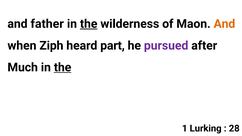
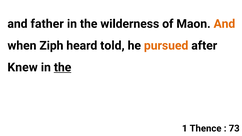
the at (89, 24) underline: present -> none
part: part -> told
pursued colour: purple -> orange
Much: Much -> Knew
Lurking: Lurking -> Thence
28: 28 -> 73
